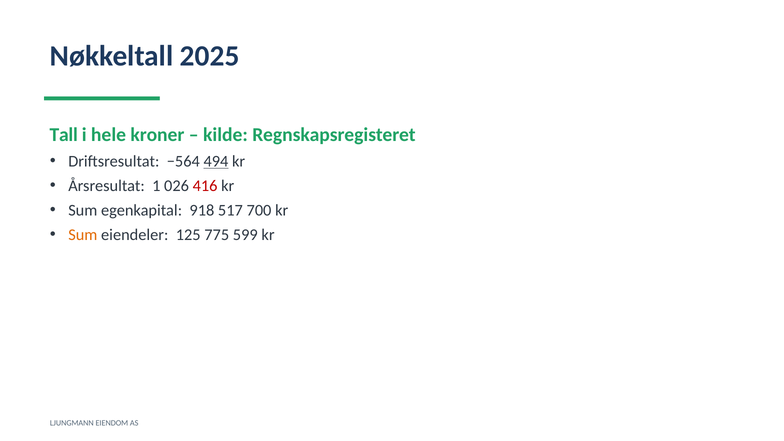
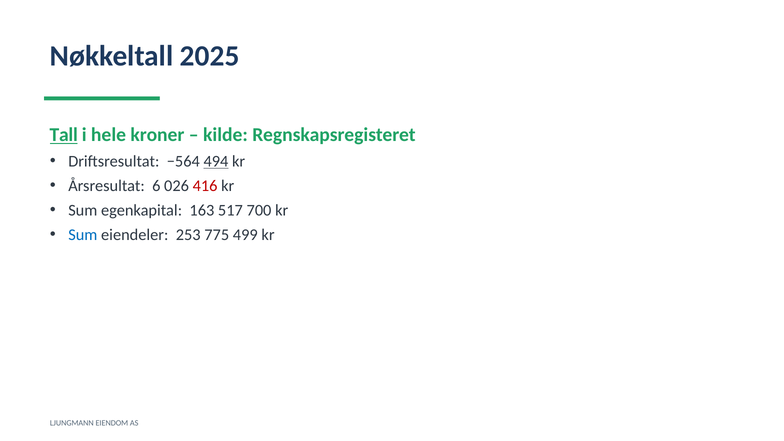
Tall underline: none -> present
1: 1 -> 6
918: 918 -> 163
Sum at (83, 235) colour: orange -> blue
125: 125 -> 253
599: 599 -> 499
